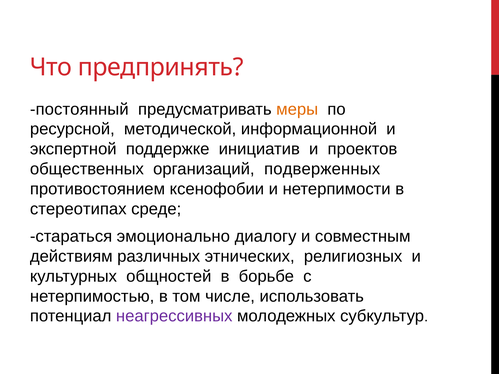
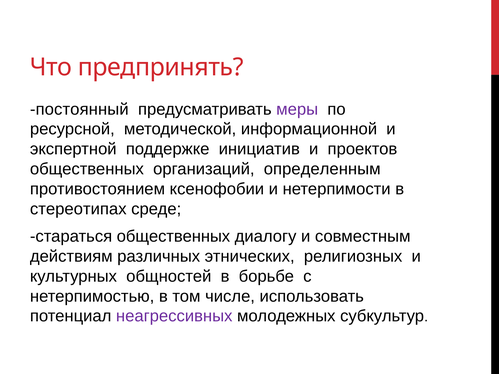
меры colour: orange -> purple
подверженных: подверженных -> определенным
стараться эмоционально: эмоционально -> общественных
